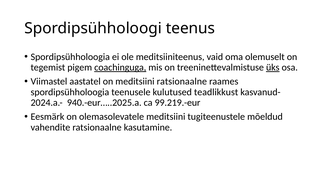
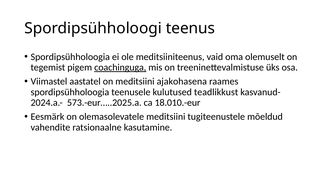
üks underline: present -> none
meditsiini ratsionaalne: ratsionaalne -> ajakohasena
940.-eur…..2025.a: 940.-eur…..2025.a -> 573.-eur…..2025.a
99.219.-eur: 99.219.-eur -> 18.010.-eur
